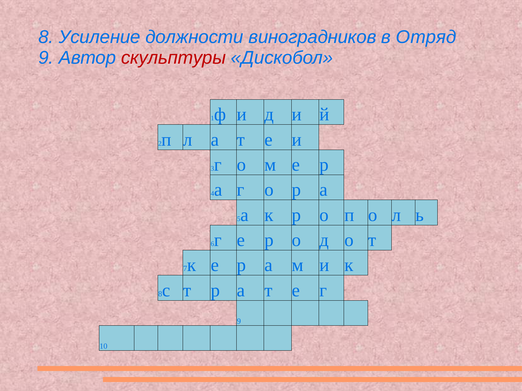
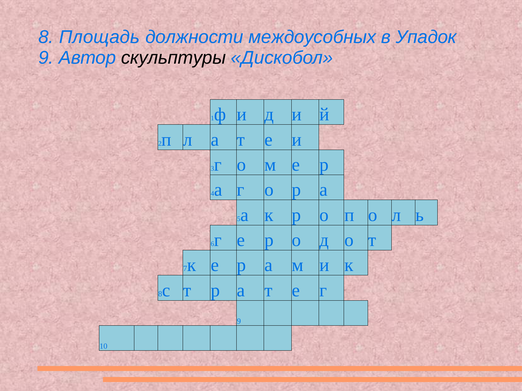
Усиление: Усиление -> Площадь
виноградников: виноградников -> междоусобных
Отряд: Отряд -> Упадок
скульптуры colour: red -> black
